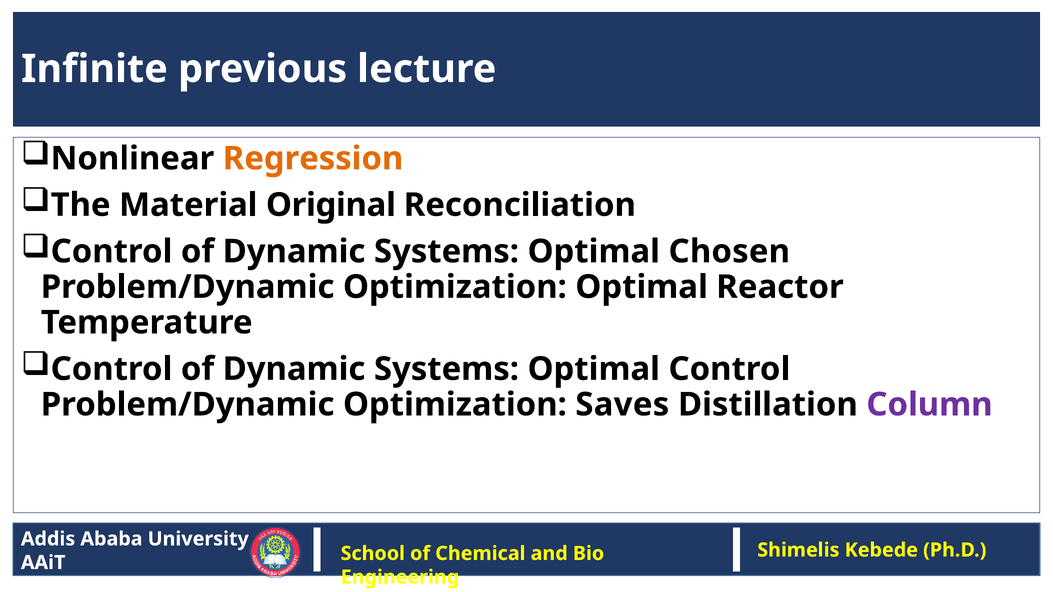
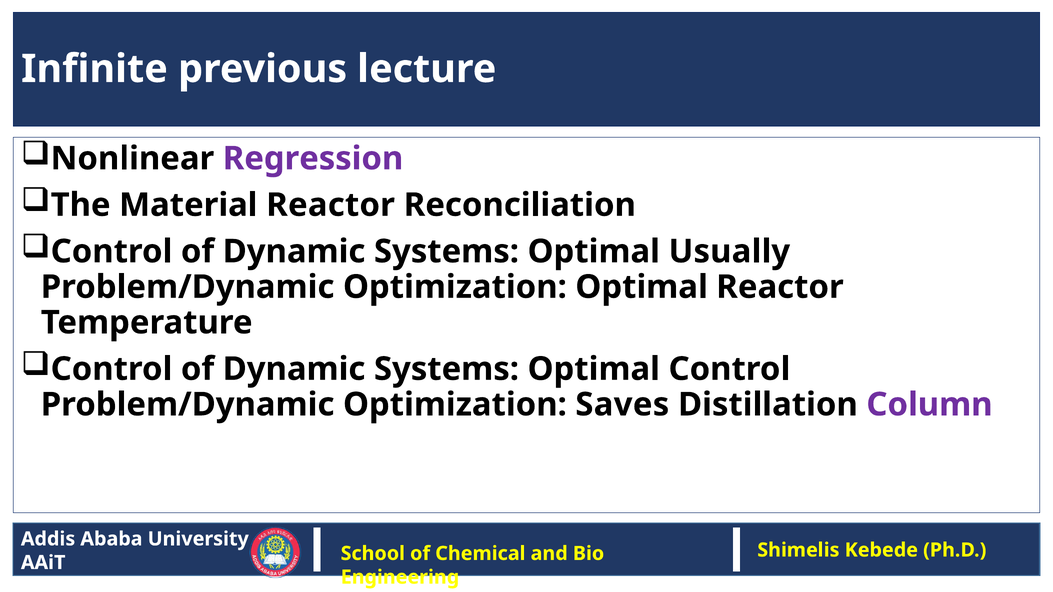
Regression colour: orange -> purple
Material Original: Original -> Reactor
Chosen: Chosen -> Usually
